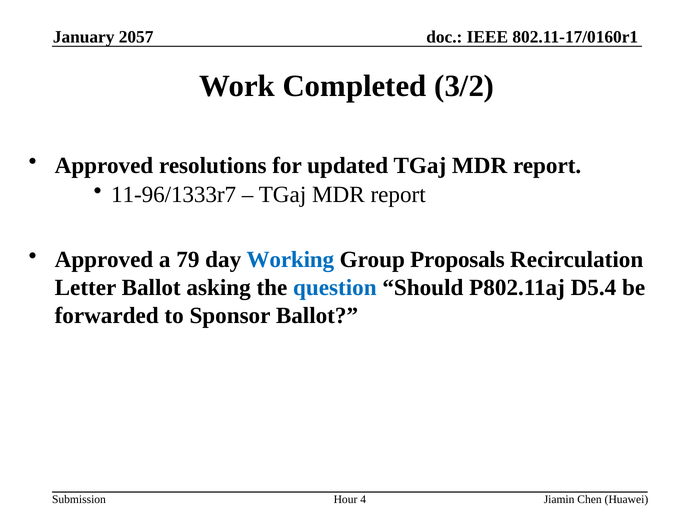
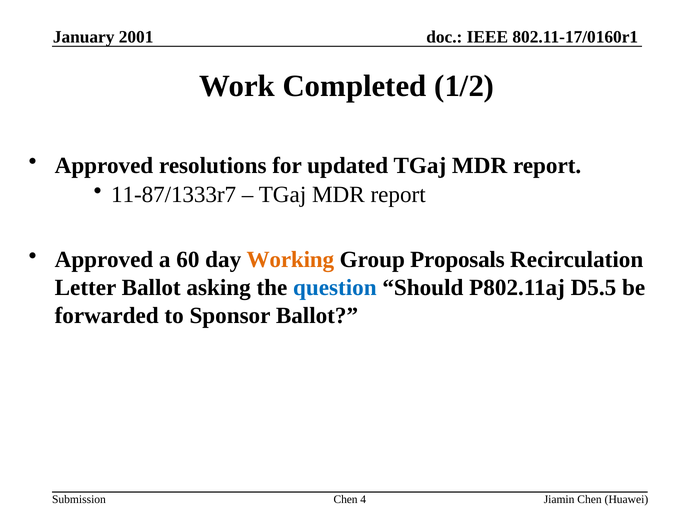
2057: 2057 -> 2001
3/2: 3/2 -> 1/2
11-96/1333r7: 11-96/1333r7 -> 11-87/1333r7
79: 79 -> 60
Working colour: blue -> orange
D5.4: D5.4 -> D5.5
Hour at (346, 499): Hour -> Chen
